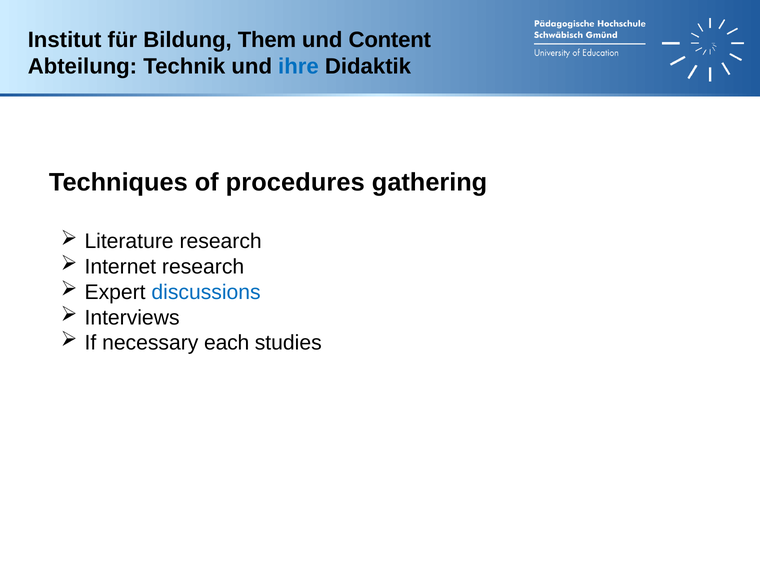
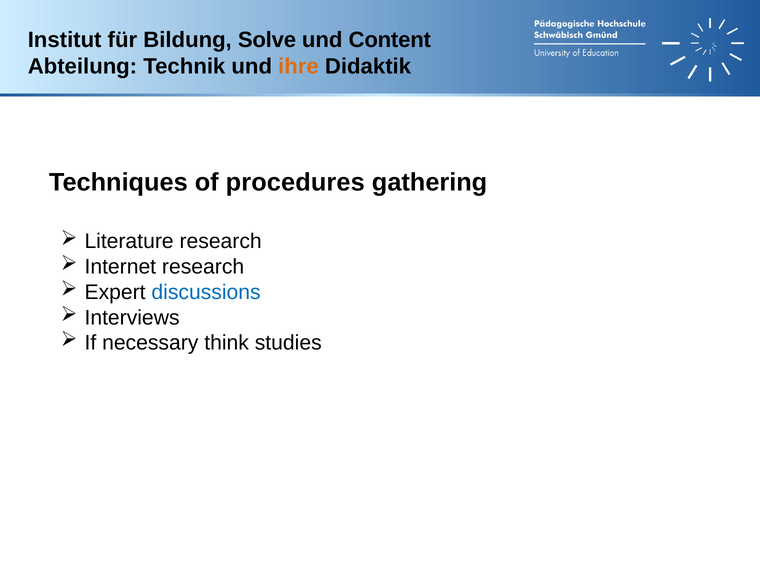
Them: Them -> Solve
ihre colour: blue -> orange
each: each -> think
